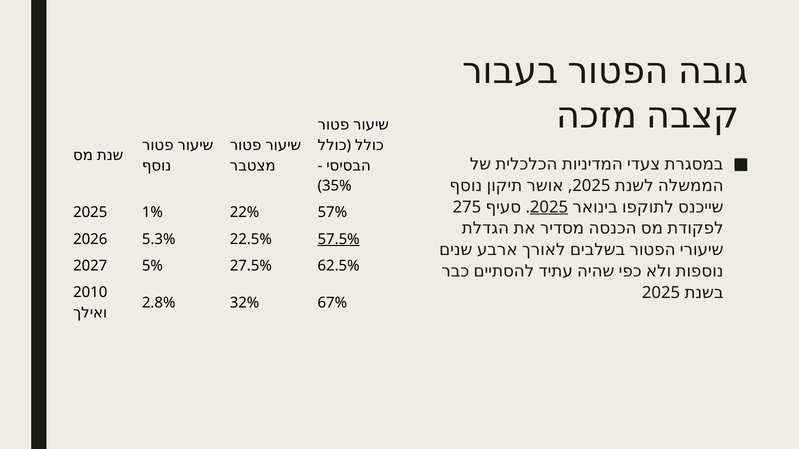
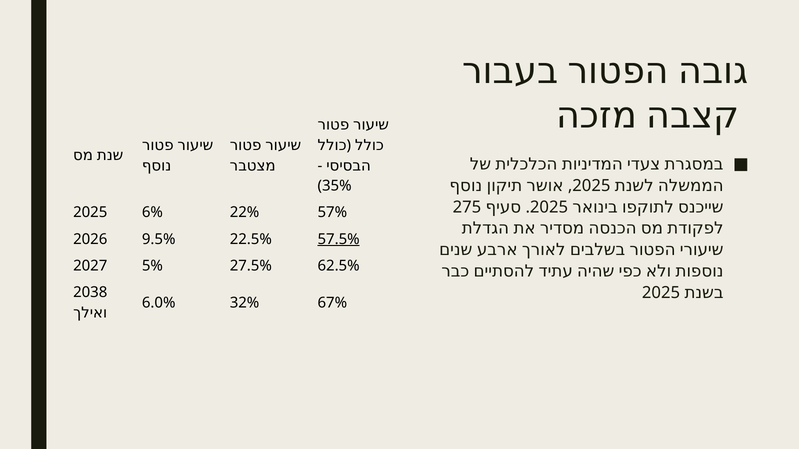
2025 at (549, 207) underline: present -> none
1%: 1% -> 6%
5.3%: 5.3% -> 9.5%
2010: 2010 -> 2038
2.8%: 2.8% -> 6.0%
